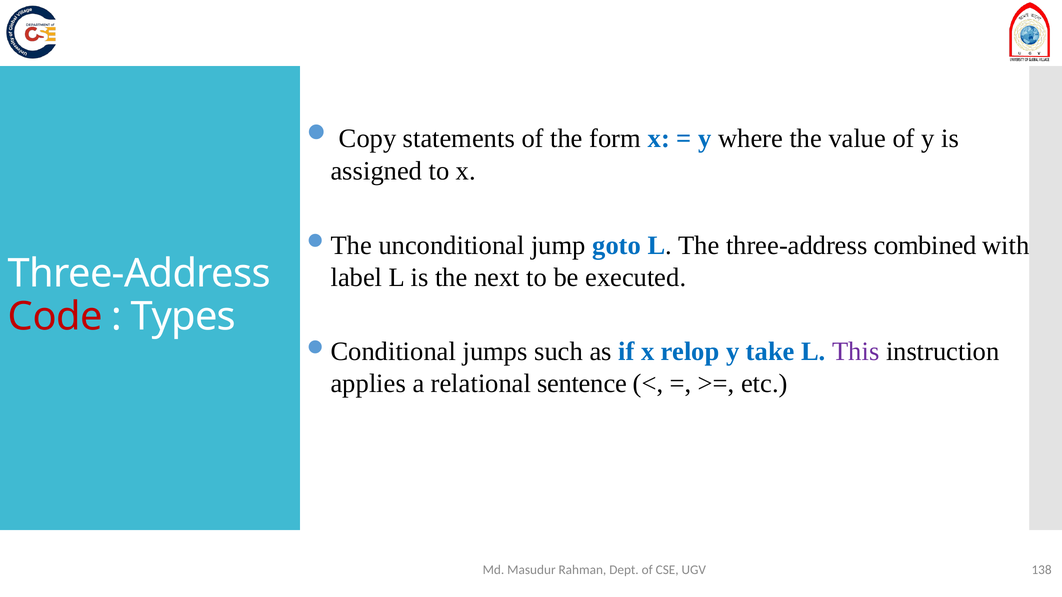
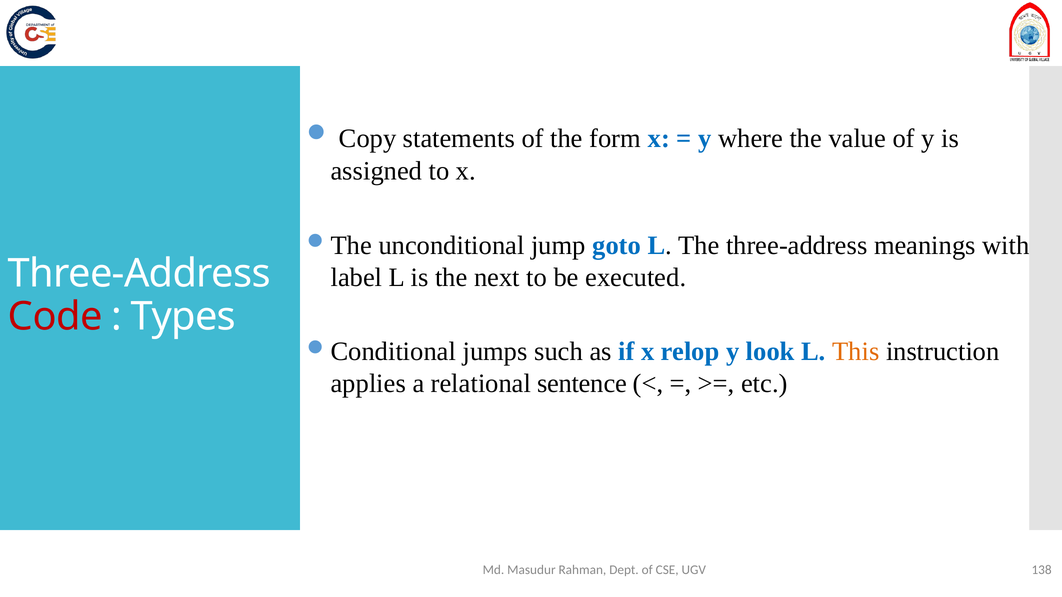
combined: combined -> meanings
take: take -> look
This colour: purple -> orange
